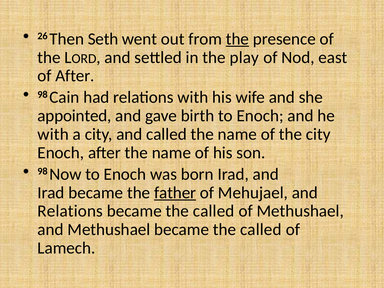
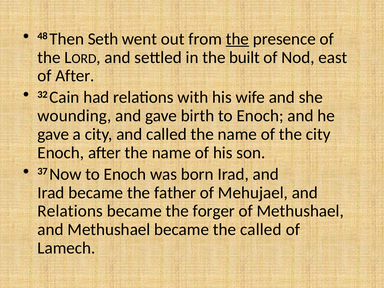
26: 26 -> 48
play: play -> built
98 at (42, 94): 98 -> 32
appointed: appointed -> wounding
with at (53, 134): with -> gave
98 at (42, 171): 98 -> 37
father underline: present -> none
called at (214, 211): called -> forger
